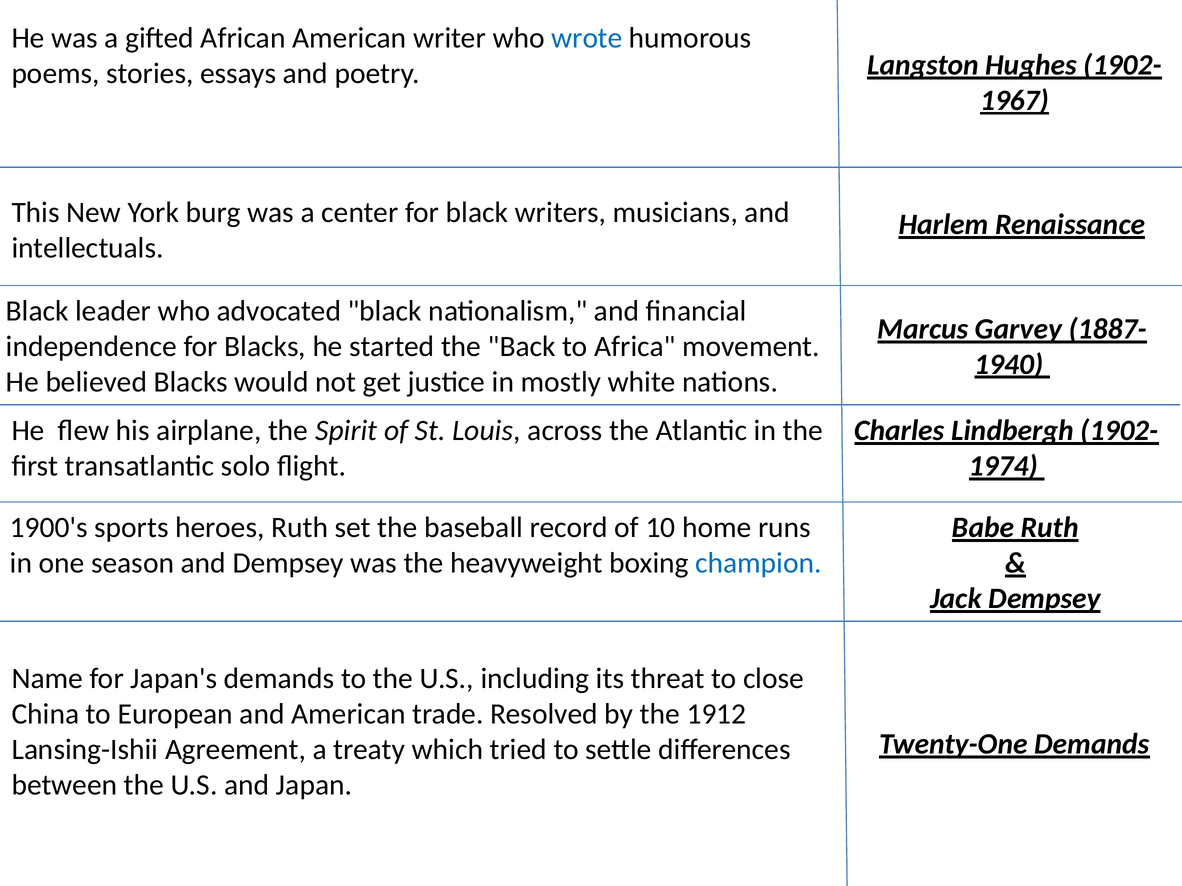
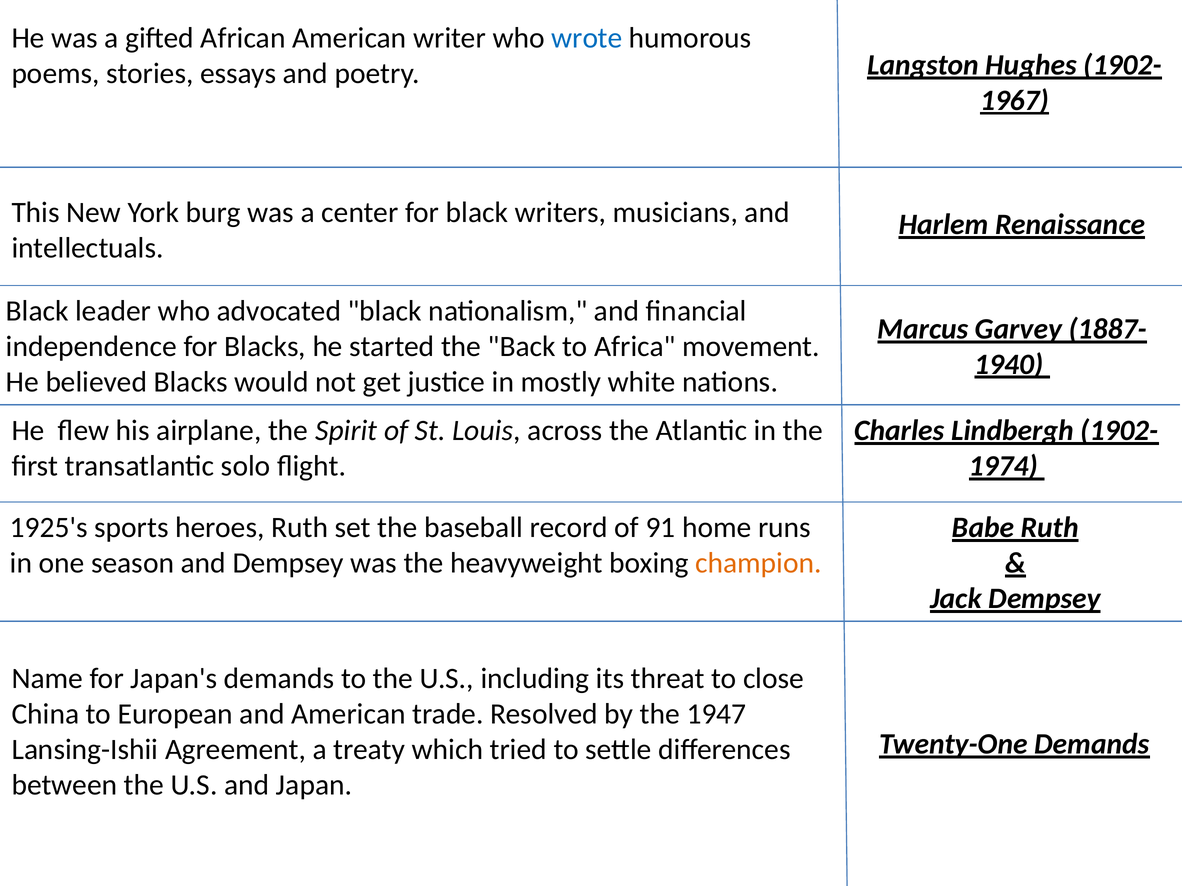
1900's: 1900's -> 1925's
10: 10 -> 91
champion colour: blue -> orange
1912: 1912 -> 1947
